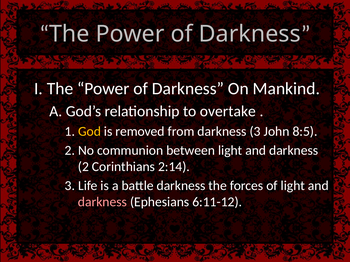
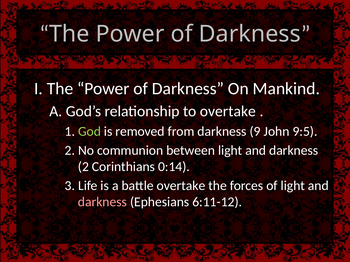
God colour: yellow -> light green
darkness 3: 3 -> 9
8:5: 8:5 -> 9:5
2:14: 2:14 -> 0:14
battle darkness: darkness -> overtake
